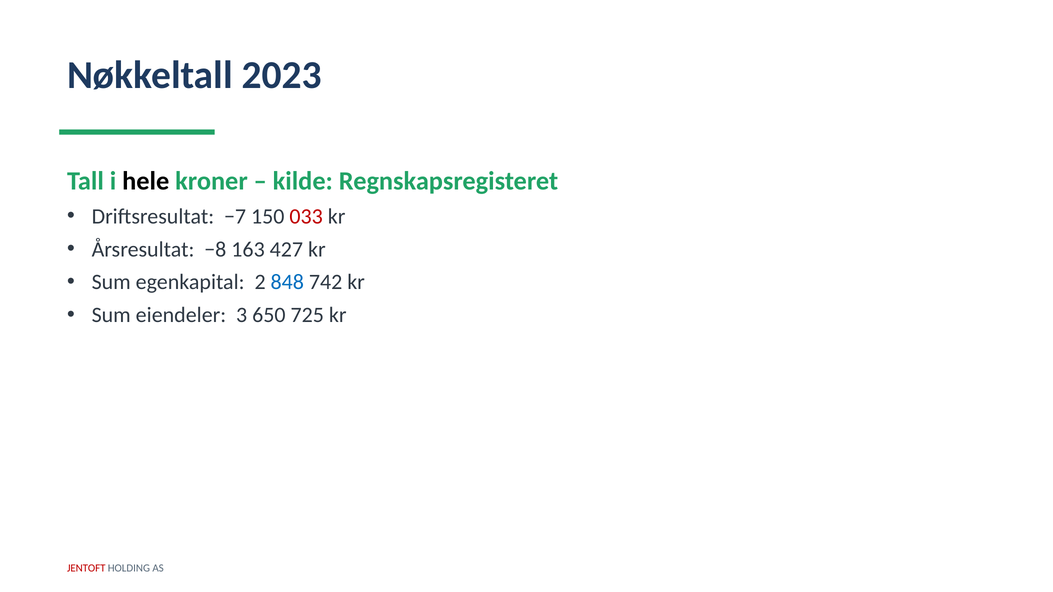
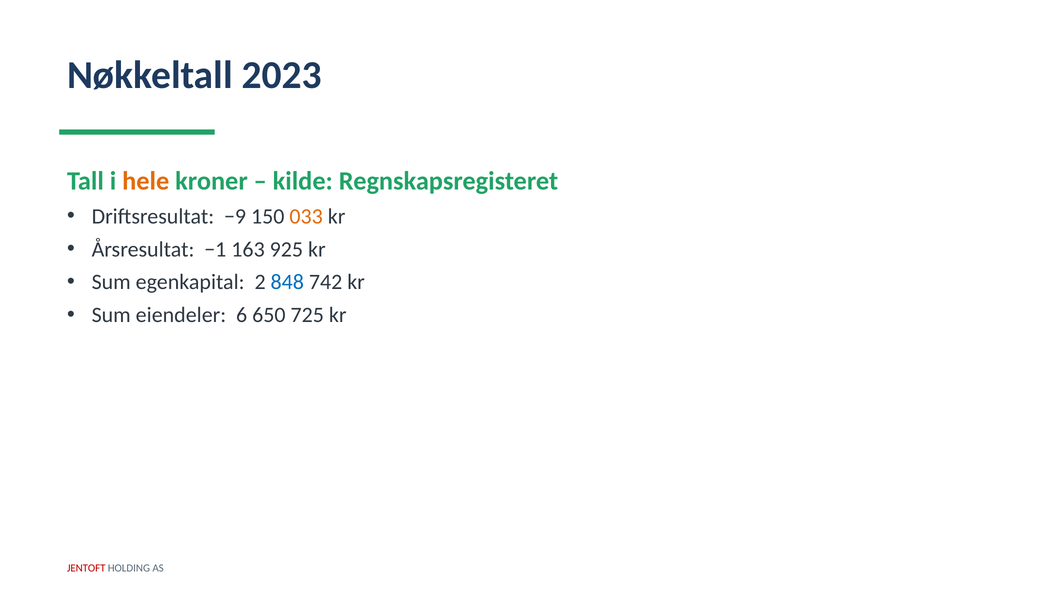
hele colour: black -> orange
−7: −7 -> −9
033 colour: red -> orange
−8: −8 -> −1
427: 427 -> 925
3: 3 -> 6
